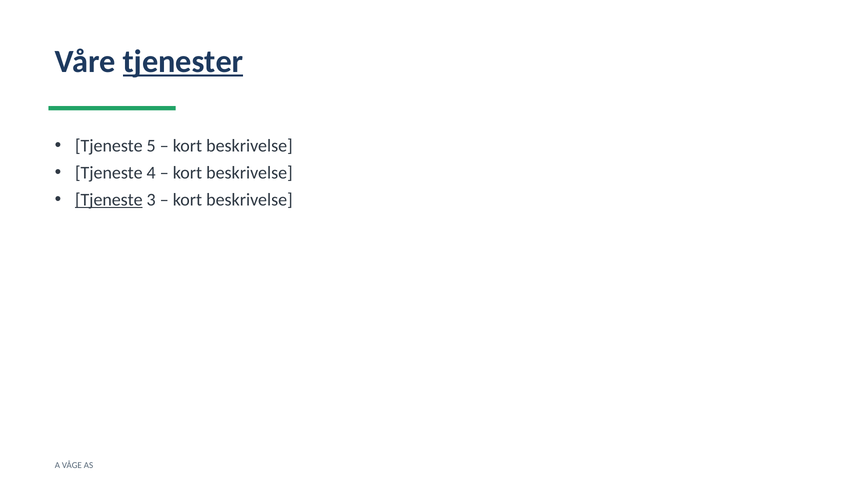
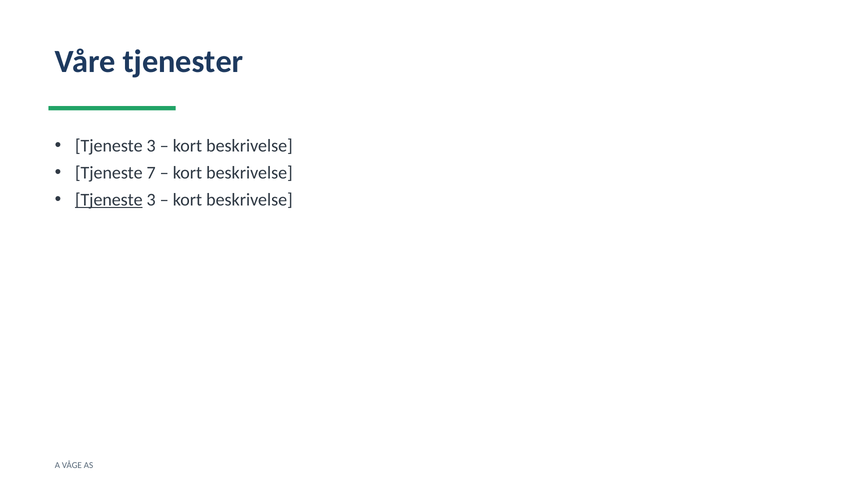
tjenester underline: present -> none
5 at (151, 146): 5 -> 3
4: 4 -> 7
